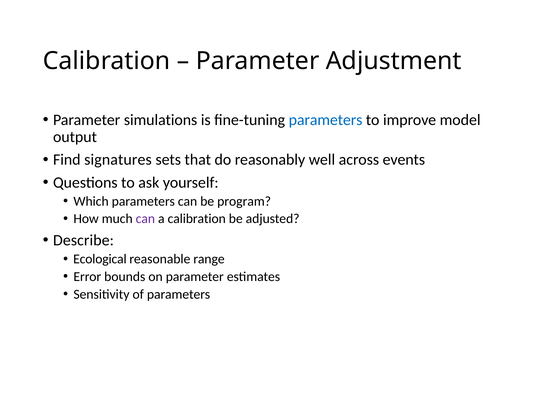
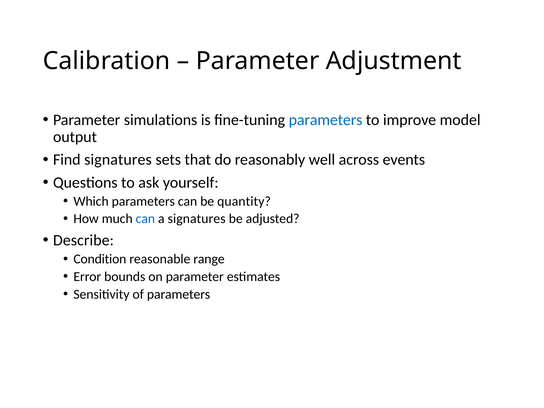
program: program -> quantity
can at (145, 219) colour: purple -> blue
a calibration: calibration -> signatures
Ecological: Ecological -> Condition
